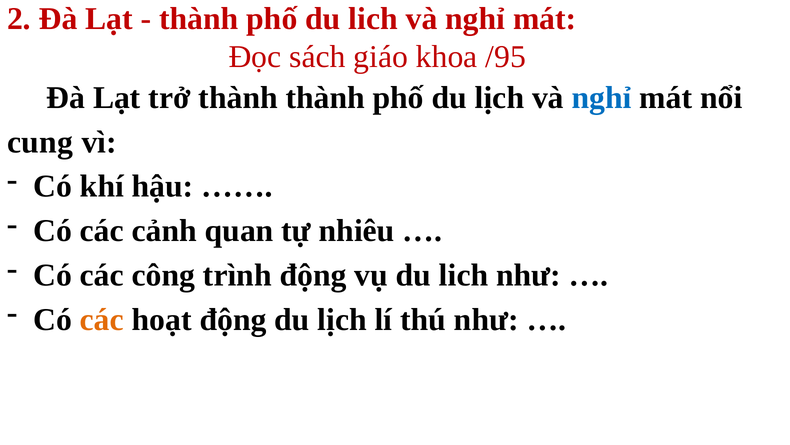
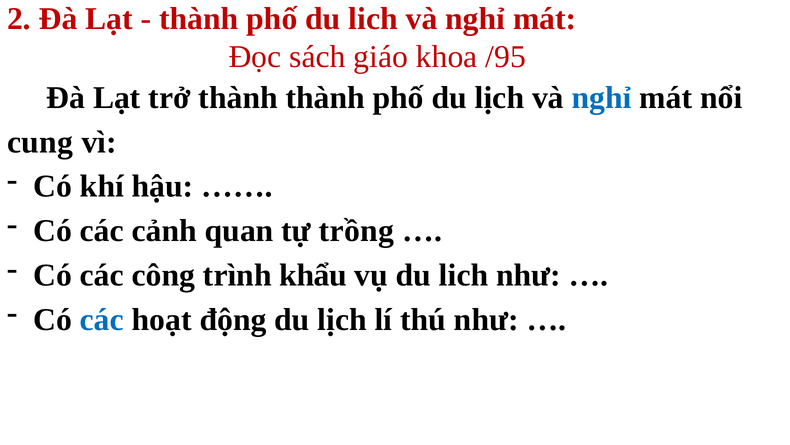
nhiêu: nhiêu -> trồng
trình động: động -> khẩu
các at (102, 320) colour: orange -> blue
